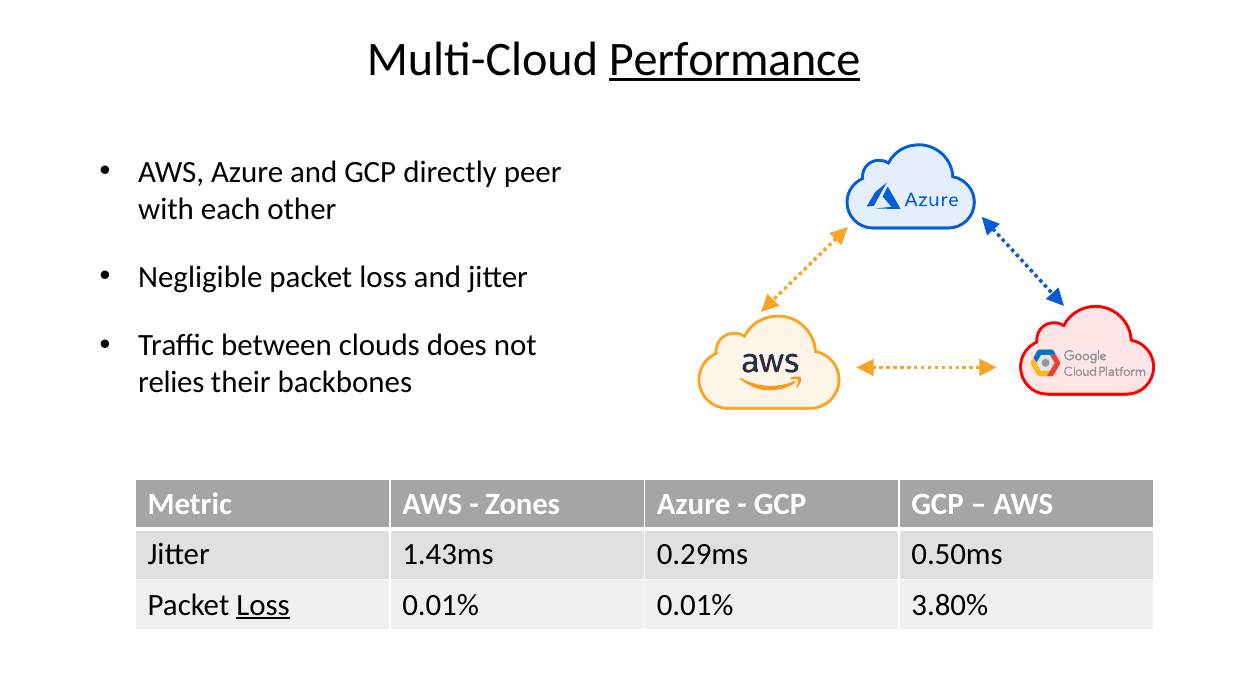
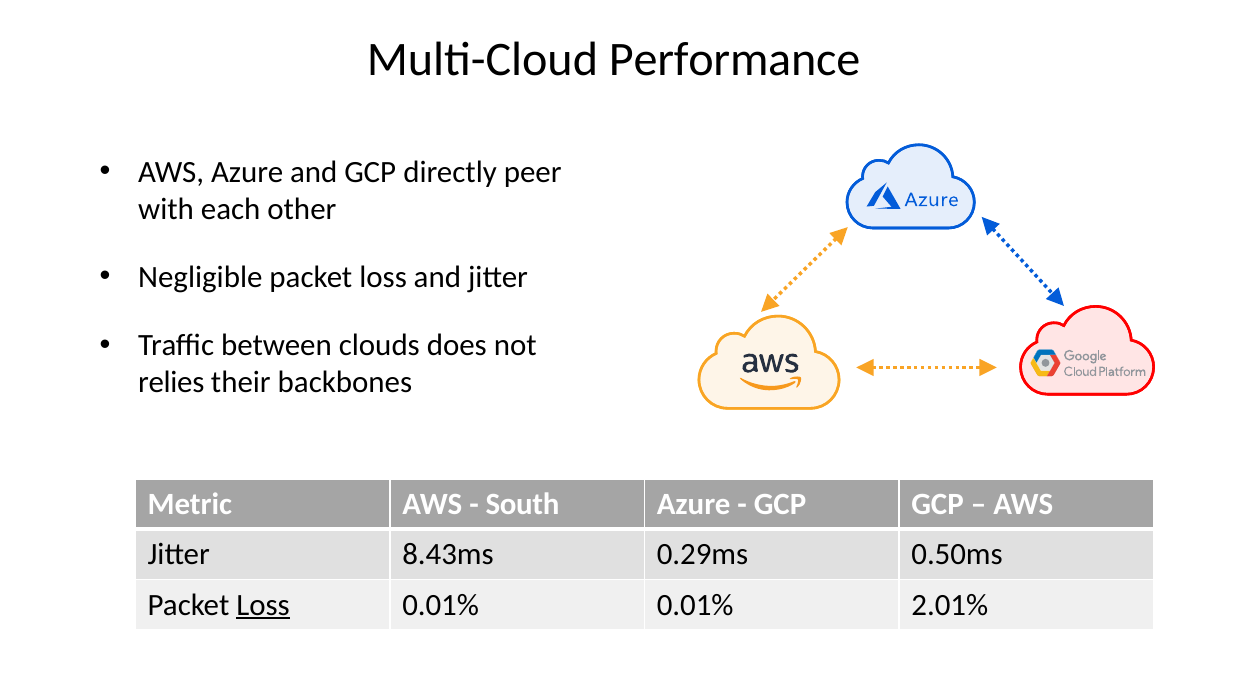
Performance underline: present -> none
Zones: Zones -> South
1.43ms: 1.43ms -> 8.43ms
3.80%: 3.80% -> 2.01%
